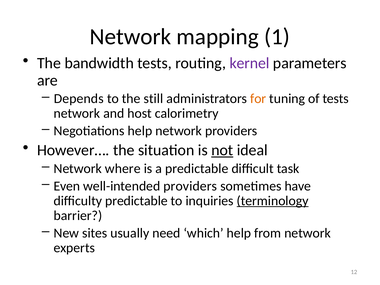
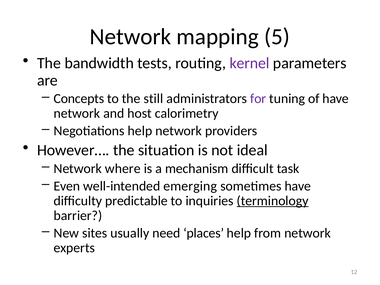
1: 1 -> 5
Depends: Depends -> Concepts
for colour: orange -> purple
of tests: tests -> have
not underline: present -> none
a predictable: predictable -> mechanism
well-intended providers: providers -> emerging
which: which -> places
